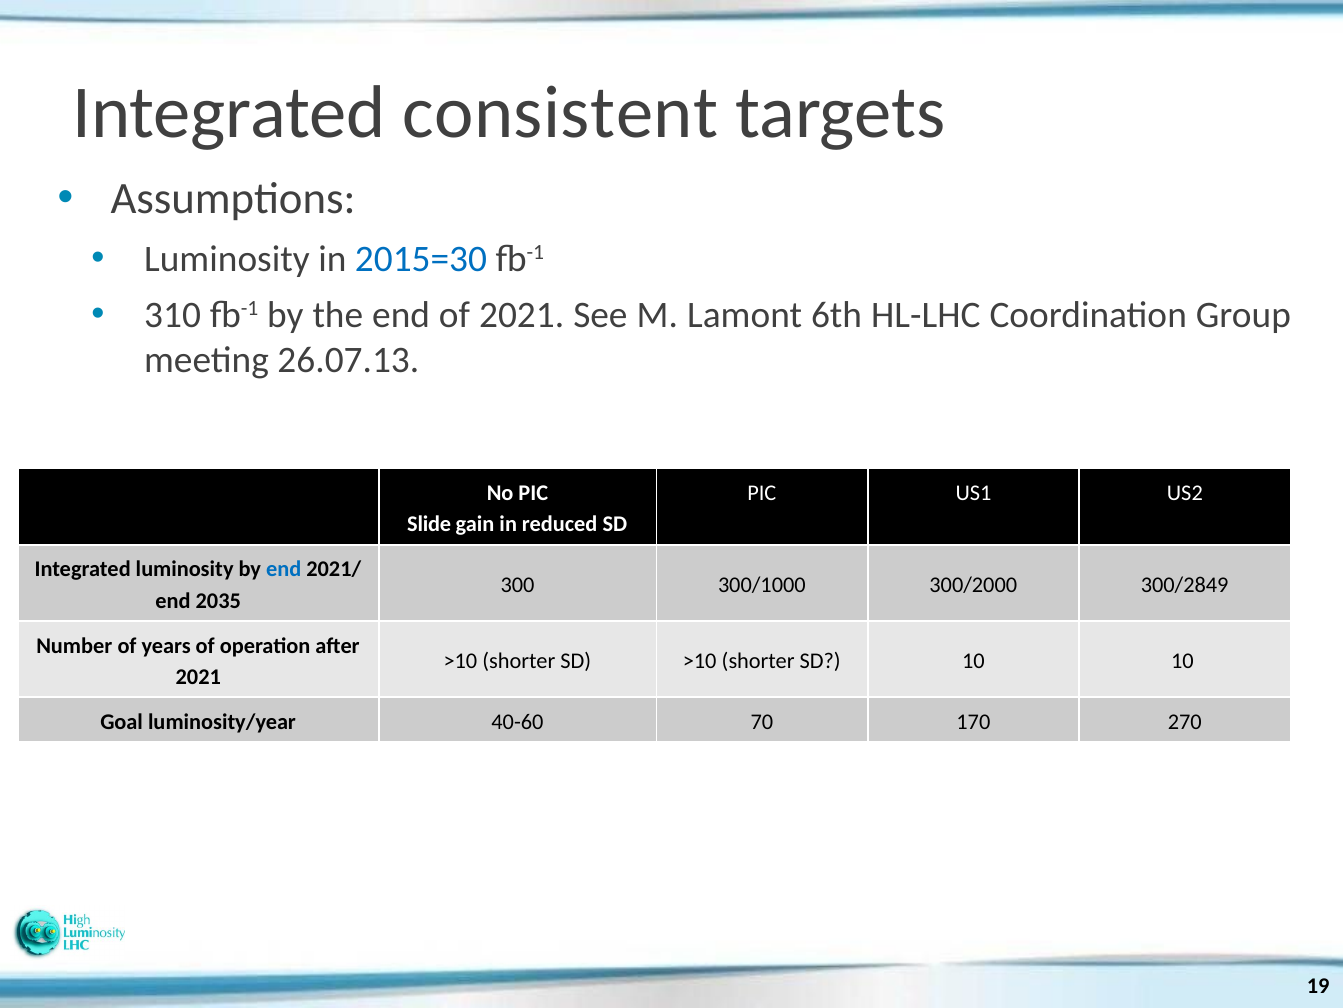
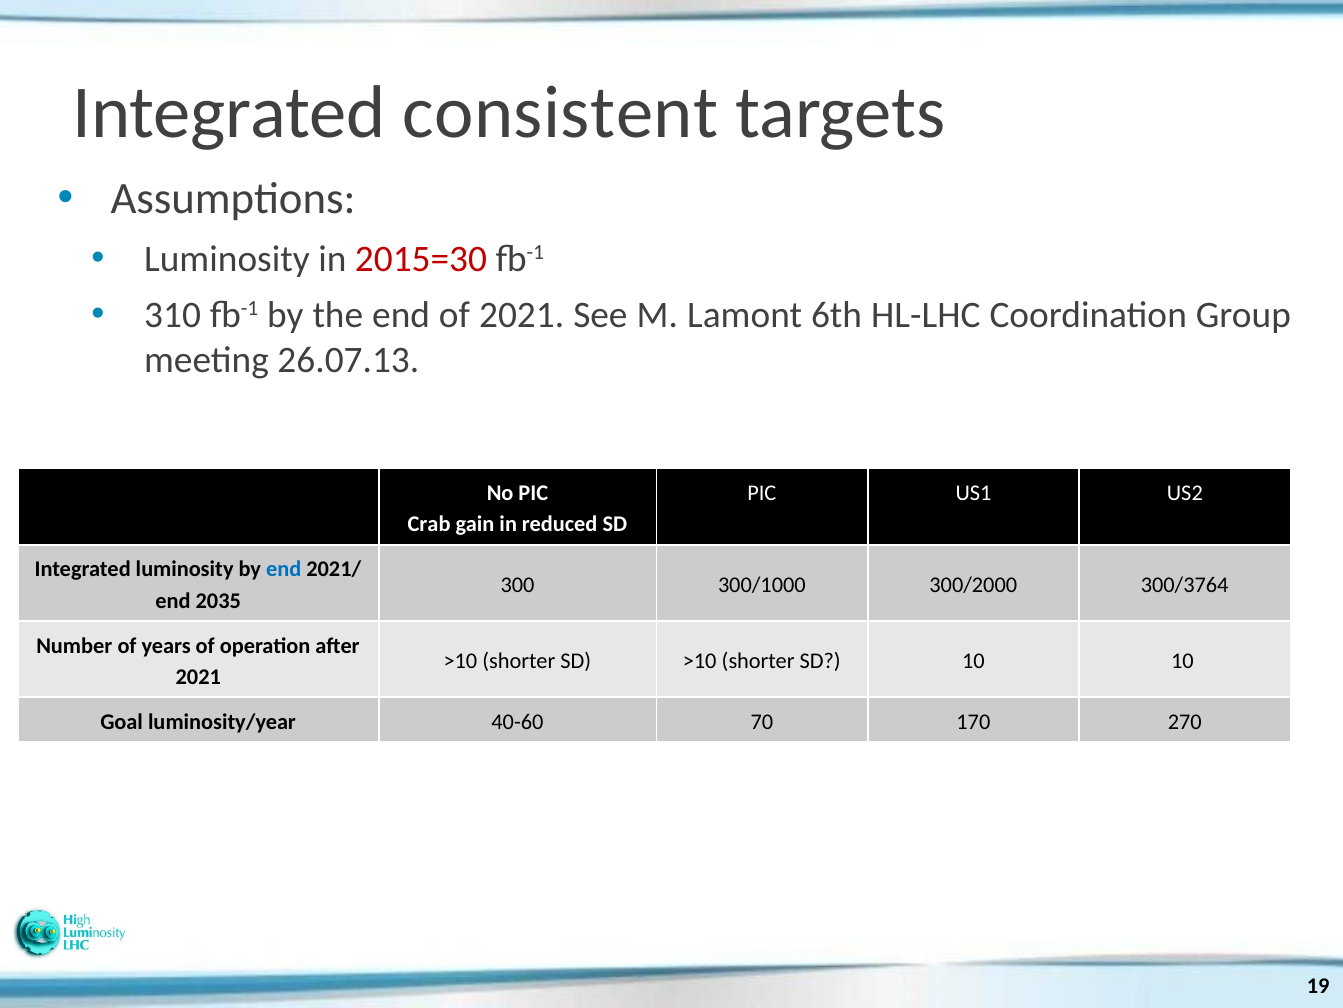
2015=30 colour: blue -> red
Slide: Slide -> Crab
300/2849: 300/2849 -> 300/3764
